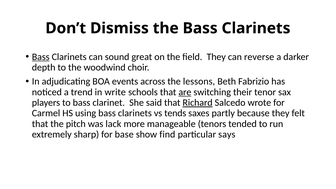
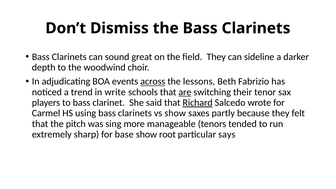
Bass at (41, 57) underline: present -> none
reverse: reverse -> sideline
across underline: none -> present
vs tends: tends -> show
lack: lack -> sing
find: find -> root
